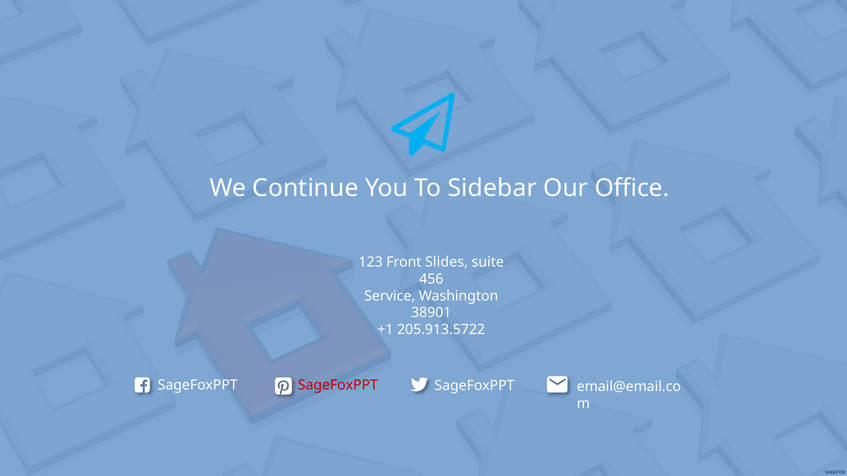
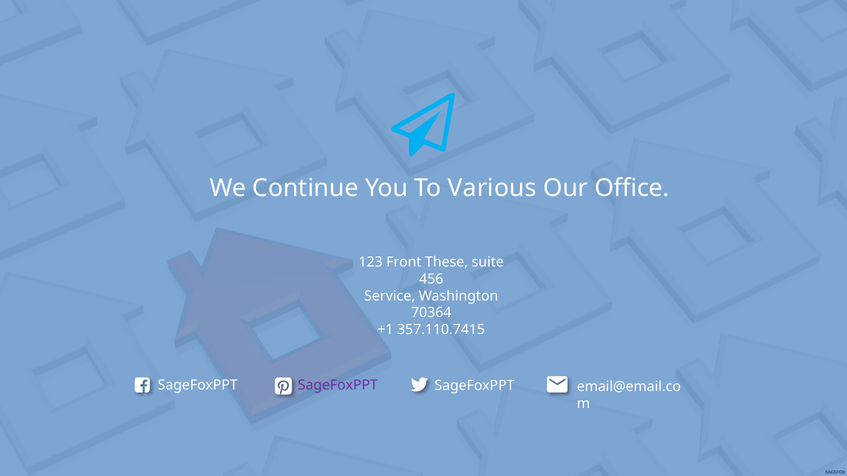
Sidebar: Sidebar -> Various
Slides: Slides -> These
38901: 38901 -> 70364
205.913.5722: 205.913.5722 -> 357.110.7415
SageFoxPPT at (338, 386) colour: red -> purple
